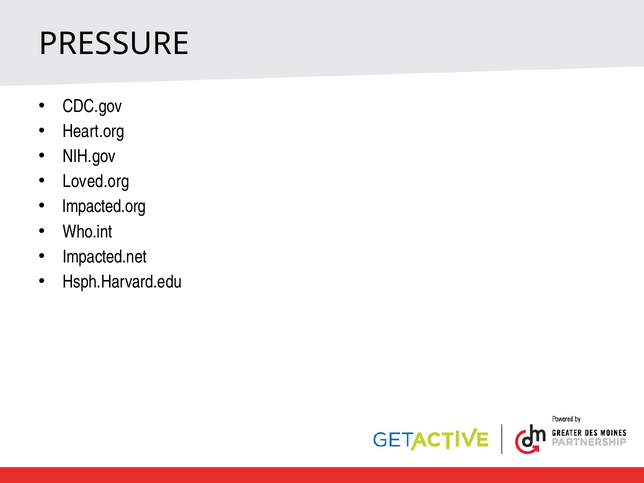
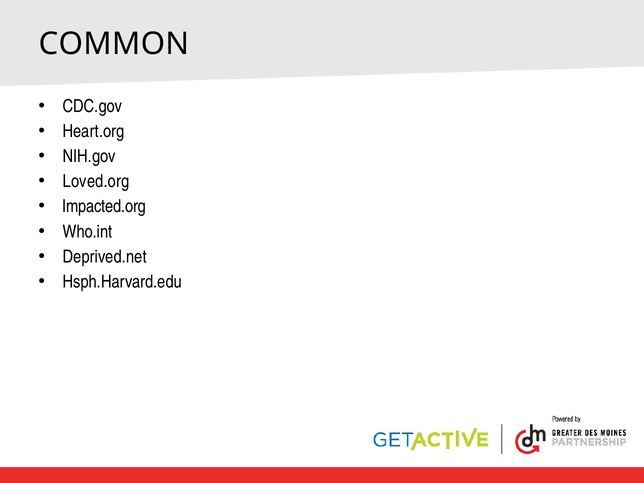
PRESSURE: PRESSURE -> COMMON
Impacted.net: Impacted.net -> Deprived.net
